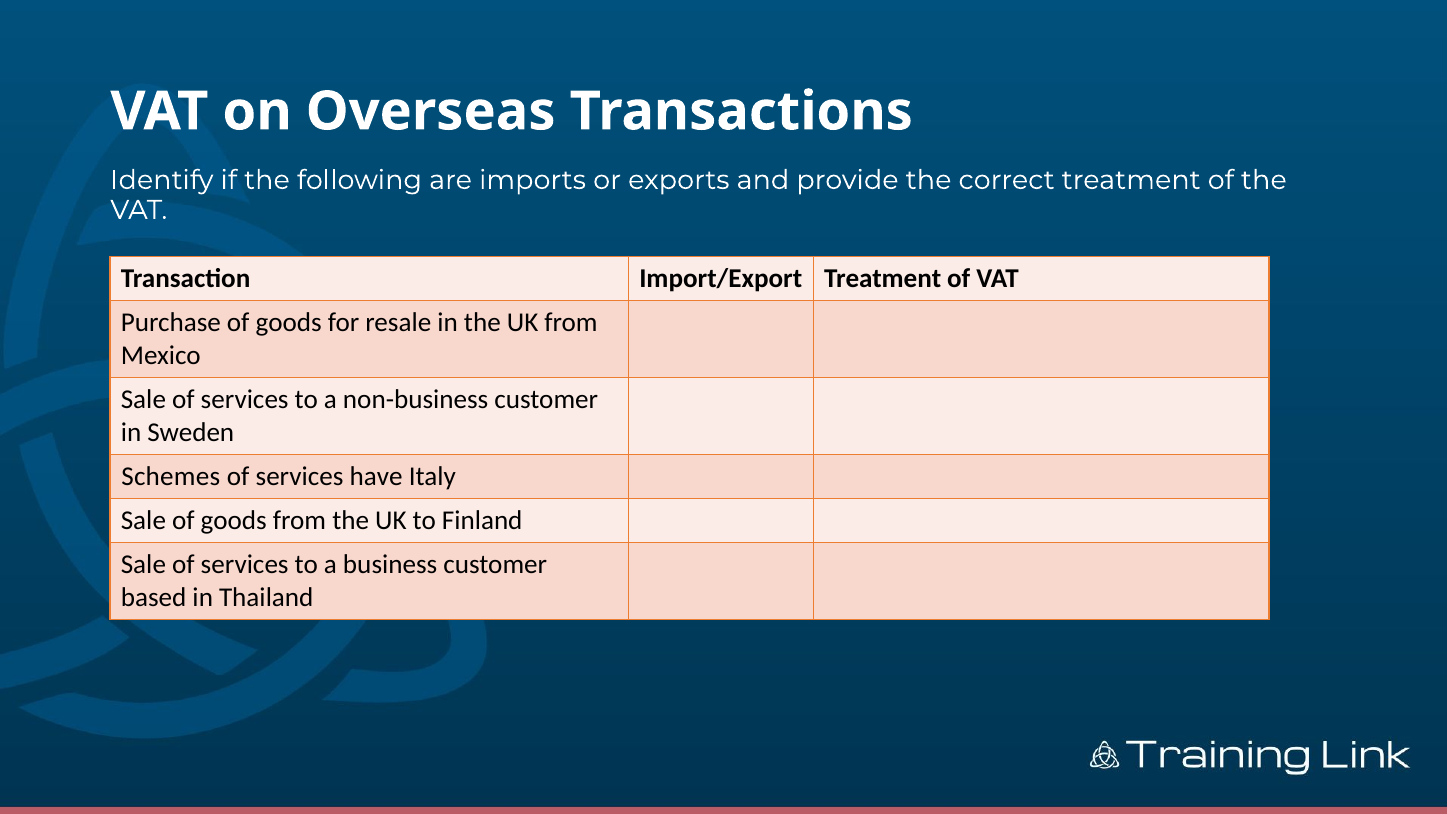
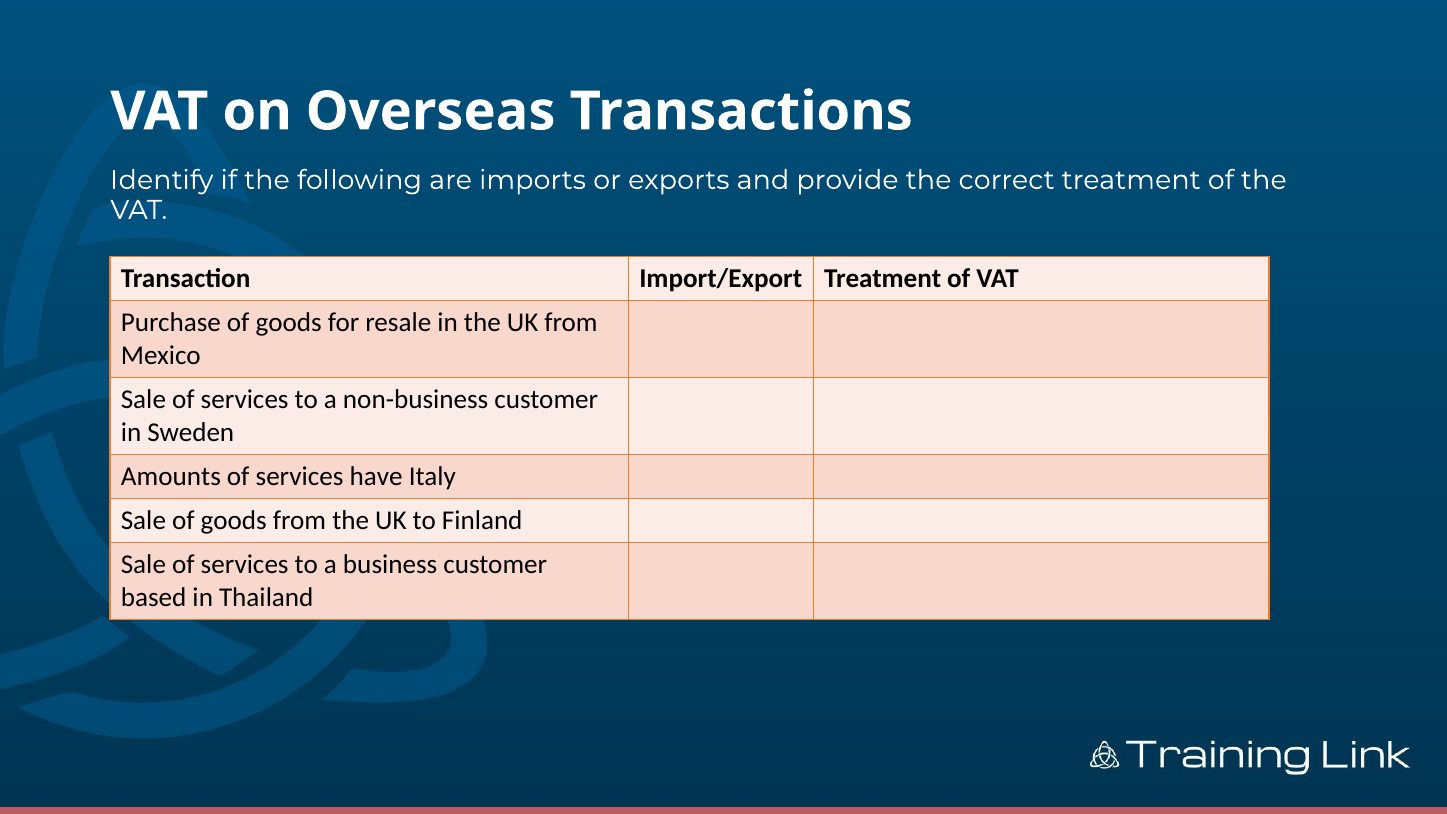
Schemes: Schemes -> Amounts
